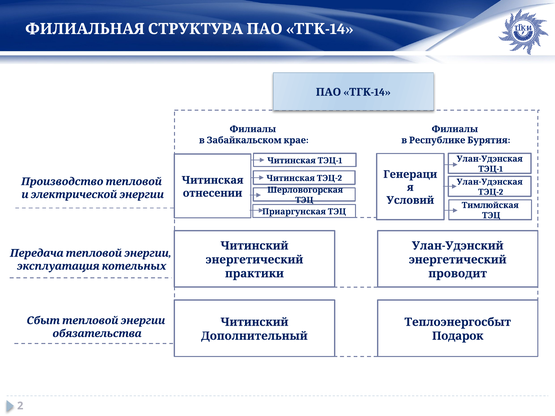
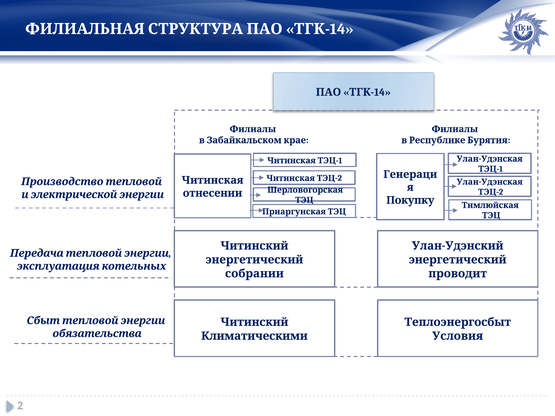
Условий: Условий -> Покупку
практики: практики -> собрании
Дополнительный: Дополнительный -> Климатическими
Подарок: Подарок -> Условия
